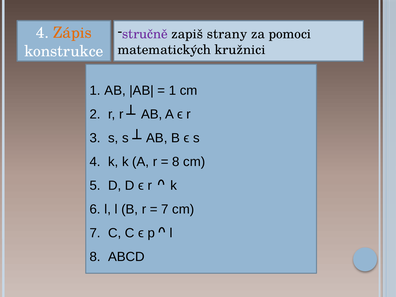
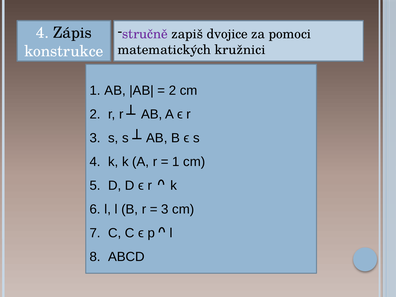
strany: strany -> dvojice
Zápis colour: orange -> black
1 at (172, 90): 1 -> 2
8 at (176, 162): 8 -> 1
7 at (165, 209): 7 -> 3
